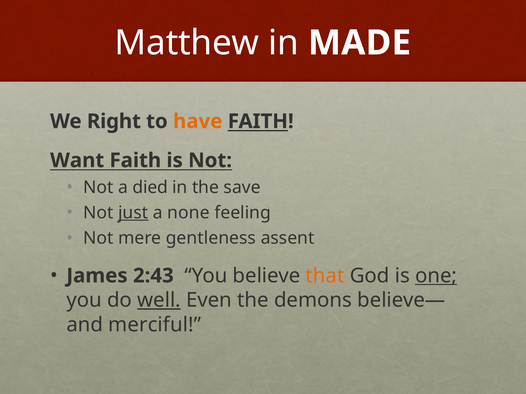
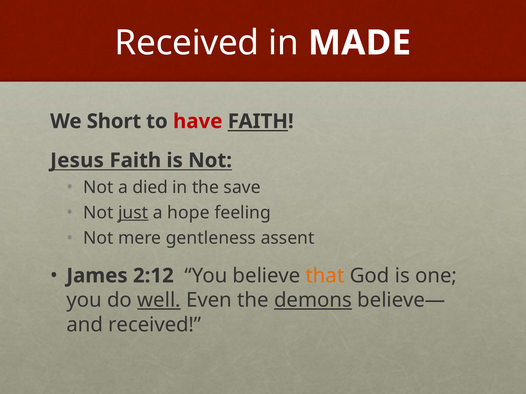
Matthew at (187, 43): Matthew -> Received
Right: Right -> Short
have colour: orange -> red
Want: Want -> Jesus
none: none -> hope
2:43: 2:43 -> 2:12
one underline: present -> none
demons underline: none -> present
merciful at (155, 325): merciful -> received
